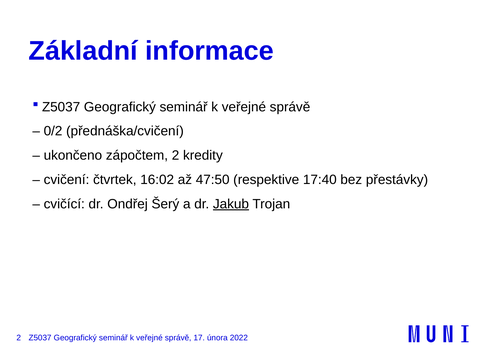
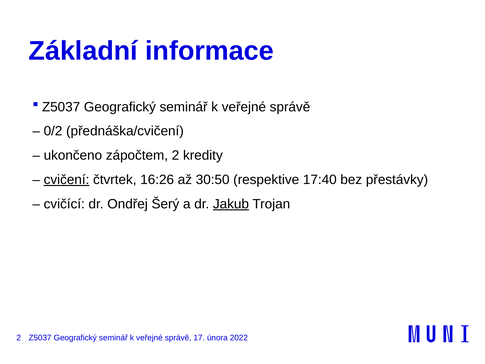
cvičení underline: none -> present
16:02: 16:02 -> 16:26
47:50: 47:50 -> 30:50
